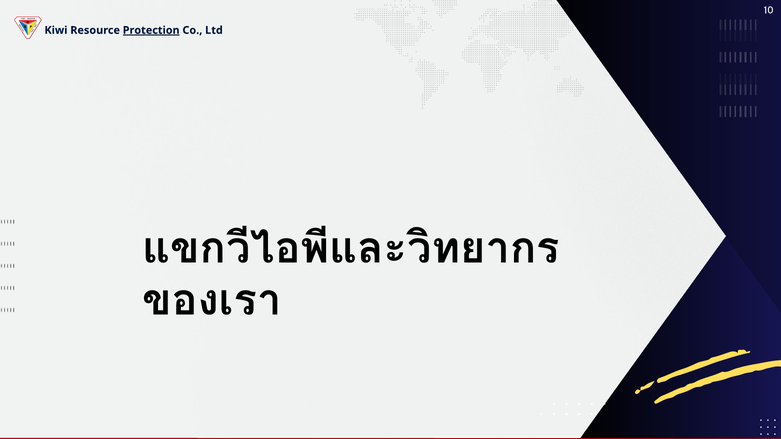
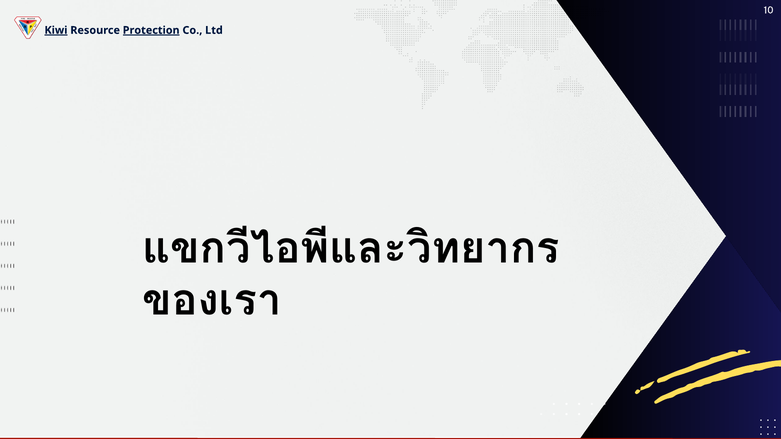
Kiwi underline: none -> present
